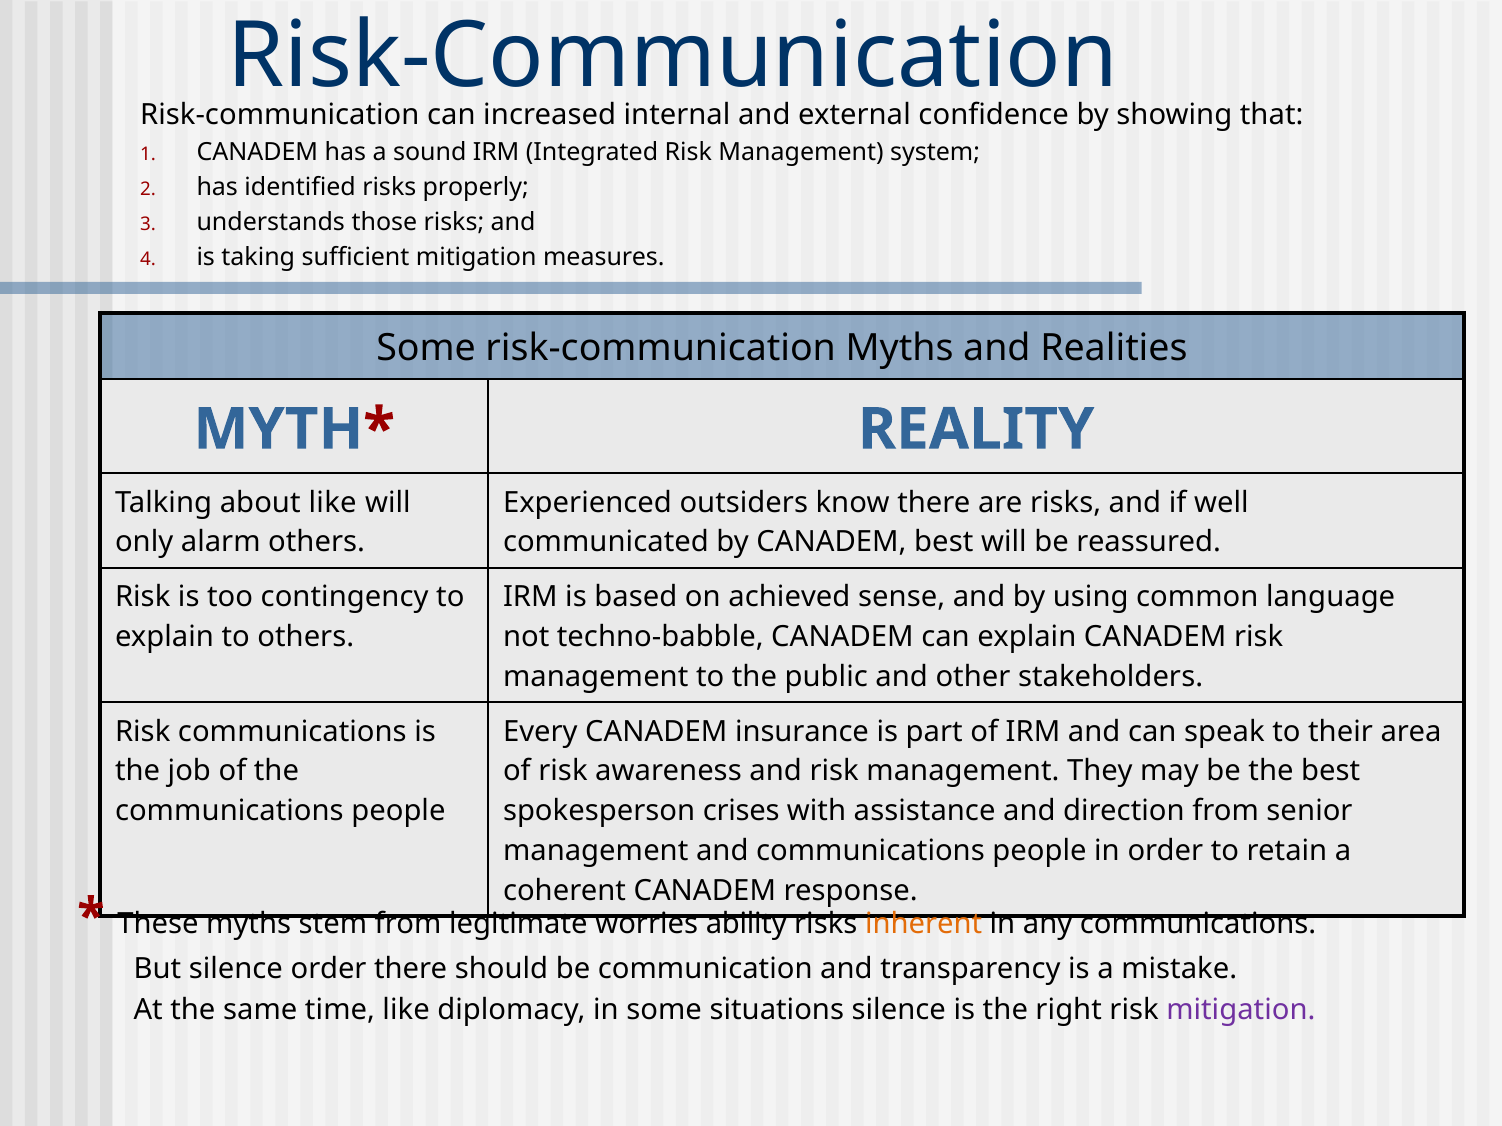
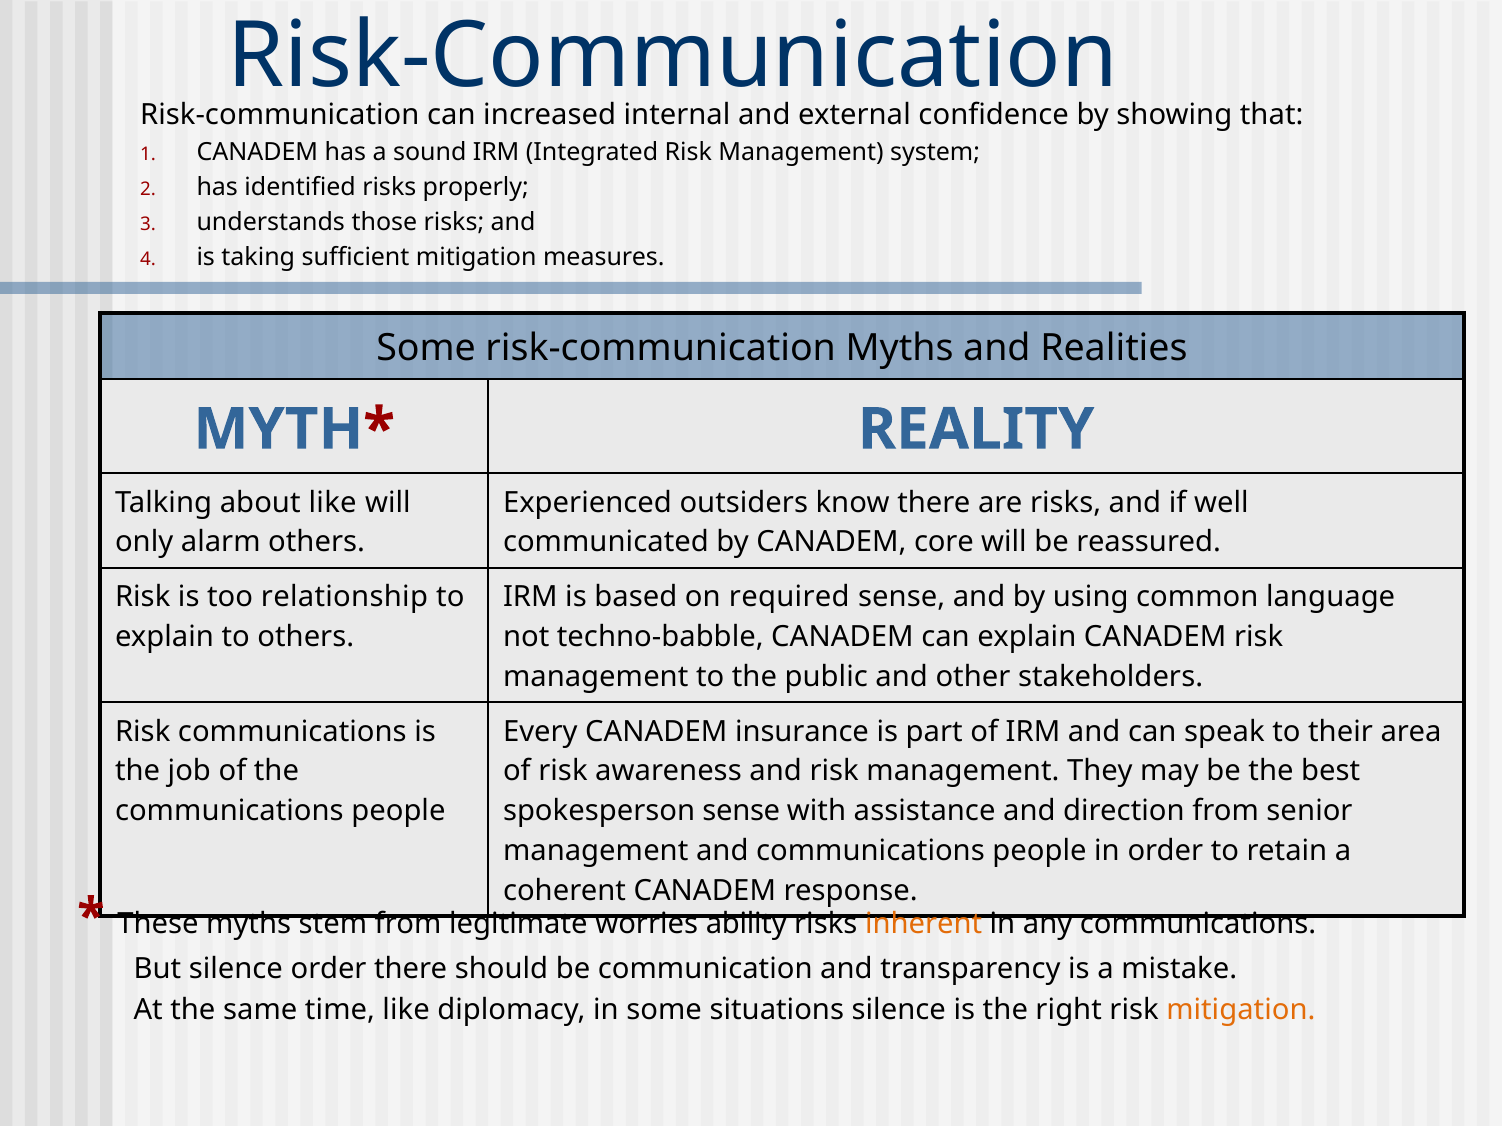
CANADEM best: best -> core
contingency: contingency -> relationship
achieved: achieved -> required
spokesperson crises: crises -> sense
mitigation at (1241, 1010) colour: purple -> orange
